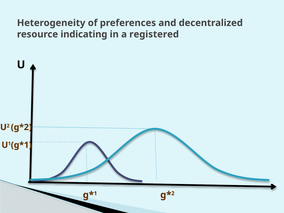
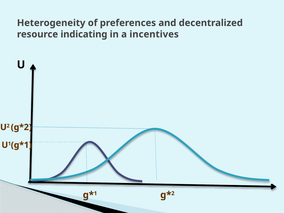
registered: registered -> incentives
